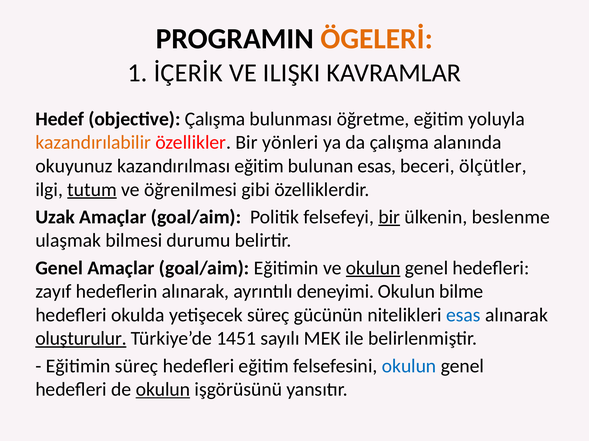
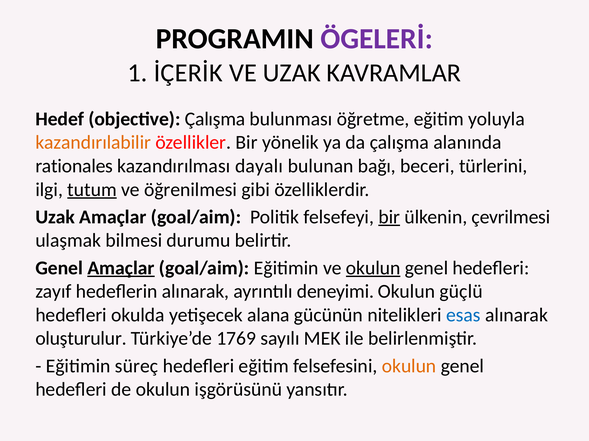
ÖGELERİ colour: orange -> purple
VE ILIŞKI: ILIŞKI -> UZAK
yönleri: yönleri -> yönelik
okuyunuz: okuyunuz -> rationales
kazandırılması eğitim: eğitim -> dayalı
bulunan esas: esas -> bağı
ölçütler: ölçütler -> türlerini
beslenme: beslenme -> çevrilmesi
Amaçlar at (121, 268) underline: none -> present
bilme: bilme -> güçlü
yetişecek süreç: süreç -> alana
oluşturulur underline: present -> none
1451: 1451 -> 1769
okulun at (409, 367) colour: blue -> orange
okulun at (163, 390) underline: present -> none
